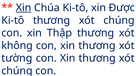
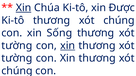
Thập: Thập -> Sống
không at (17, 46): không -> tường
xin at (68, 46) underline: none -> present
